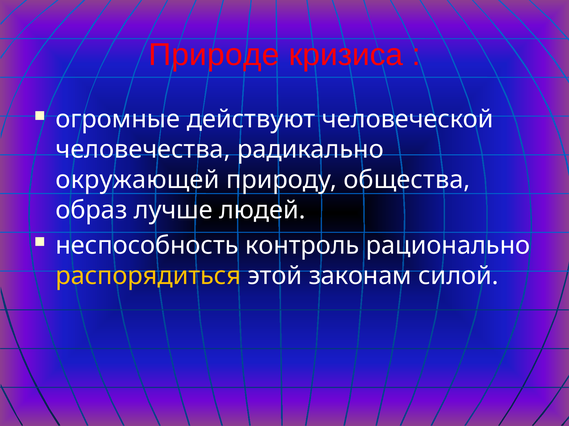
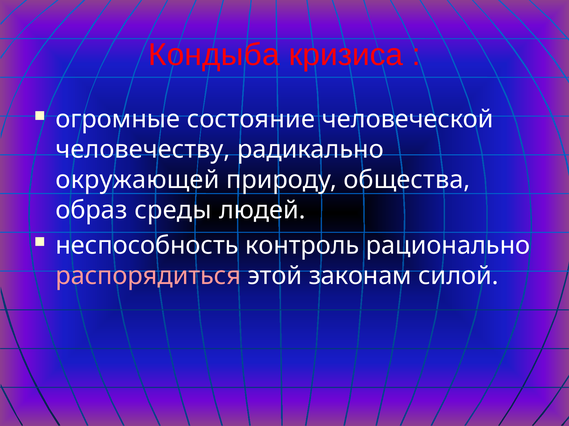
Природе: Природе -> Кондыба
действуют: действуют -> состояние
человечества: человечества -> человечеству
лучше: лучше -> среды
распорядиться colour: yellow -> pink
